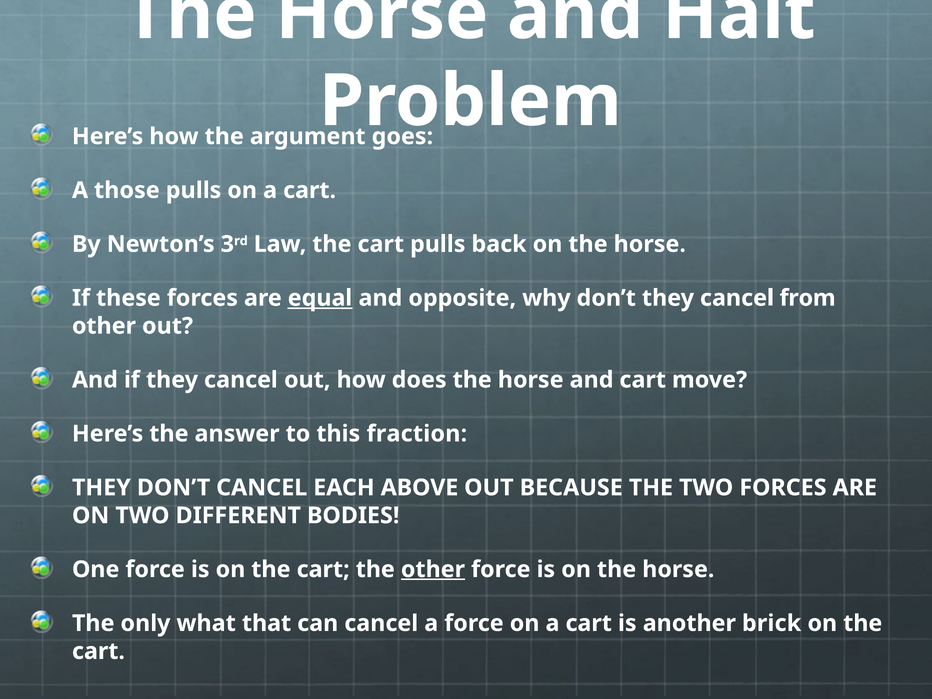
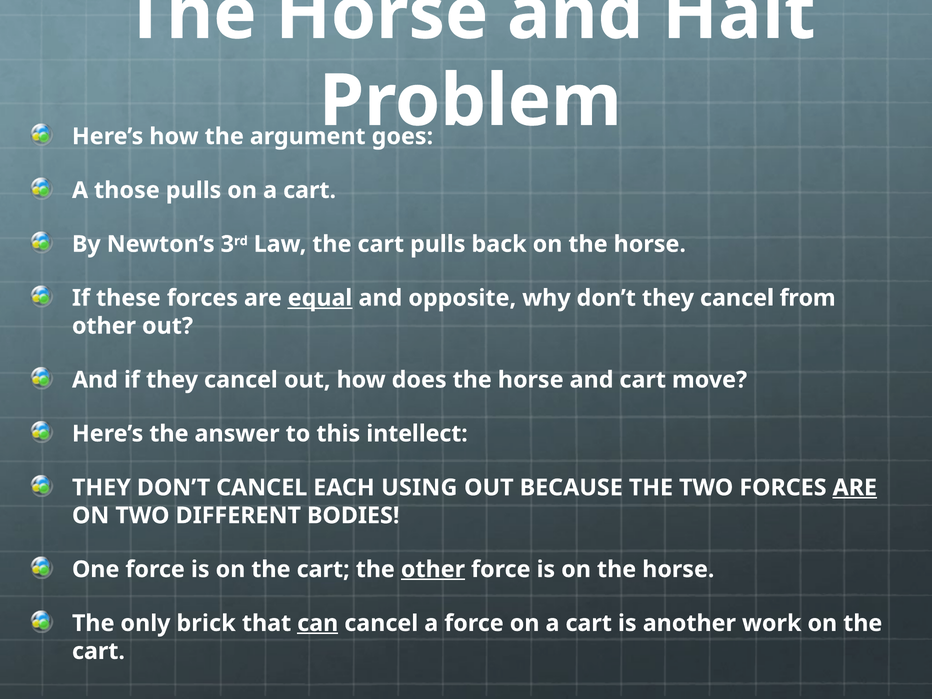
fraction: fraction -> intellect
ABOVE: ABOVE -> USING
ARE at (855, 488) underline: none -> present
what: what -> brick
can underline: none -> present
brick: brick -> work
